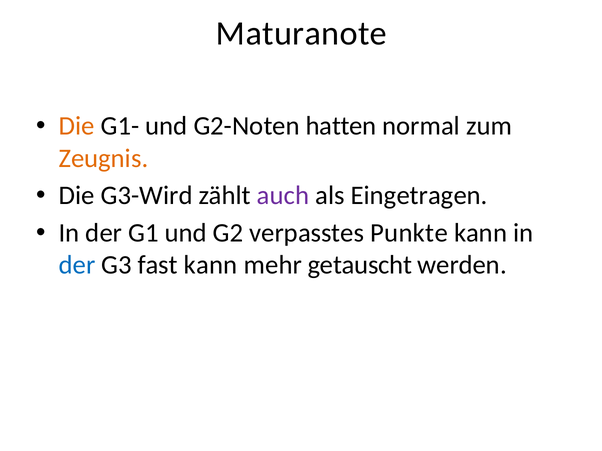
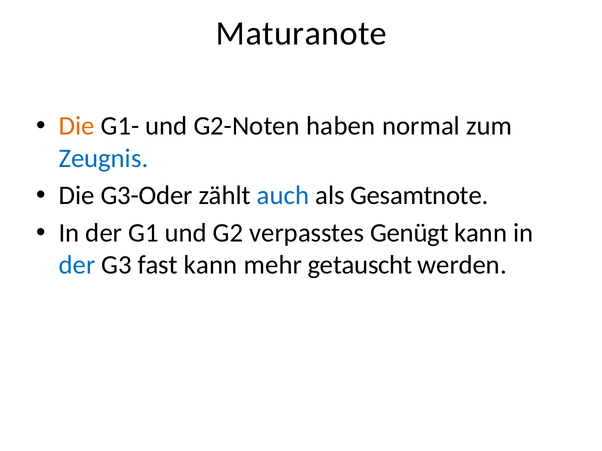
hatten: hatten -> haben
Zeugnis colour: orange -> blue
G3-Wird: G3-Wird -> G3-Oder
auch colour: purple -> blue
Eingetragen: Eingetragen -> Gesamtnote
Punkte: Punkte -> Genügt
